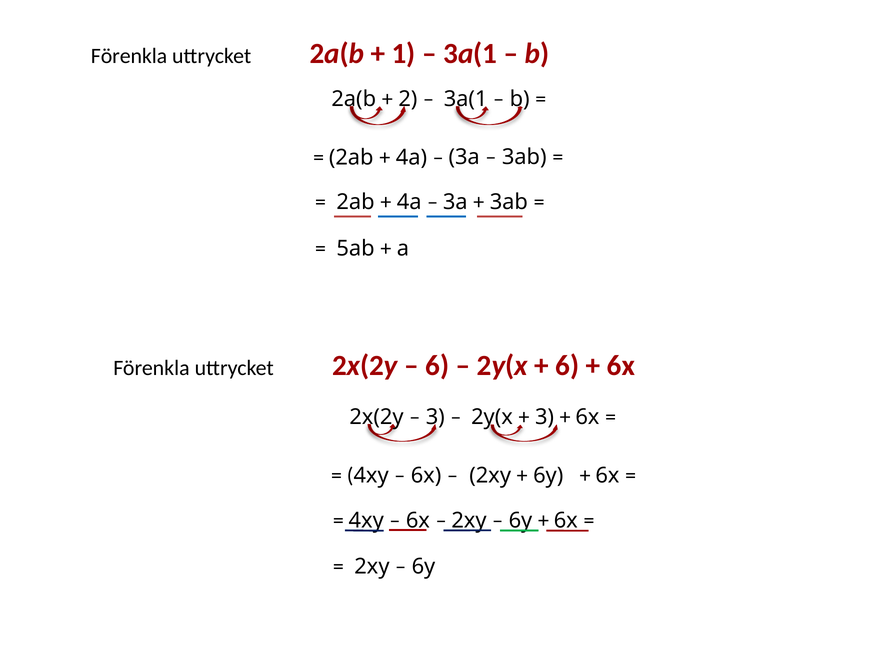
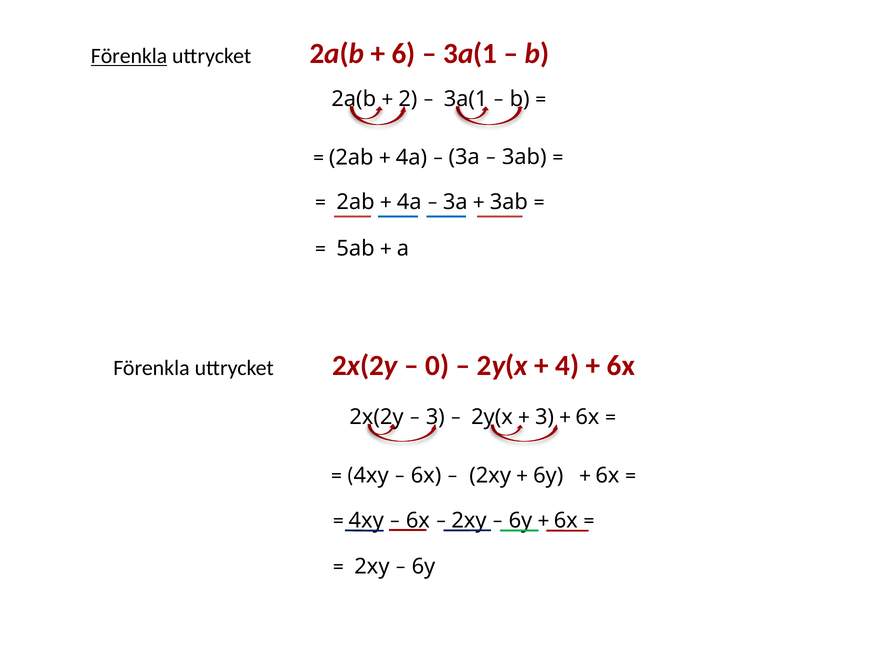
Förenkla at (129, 56) underline: none -> present
1: 1 -> 6
6 at (437, 365): 6 -> 0
6 at (567, 365): 6 -> 4
